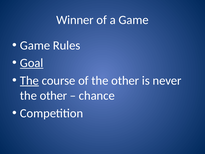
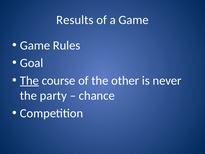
Winner: Winner -> Results
Goal underline: present -> none
other at (53, 95): other -> party
